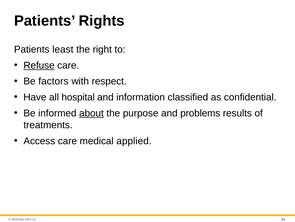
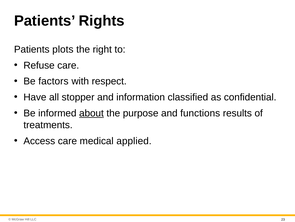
least: least -> plots
Refuse underline: present -> none
hospital: hospital -> stopper
problems: problems -> functions
